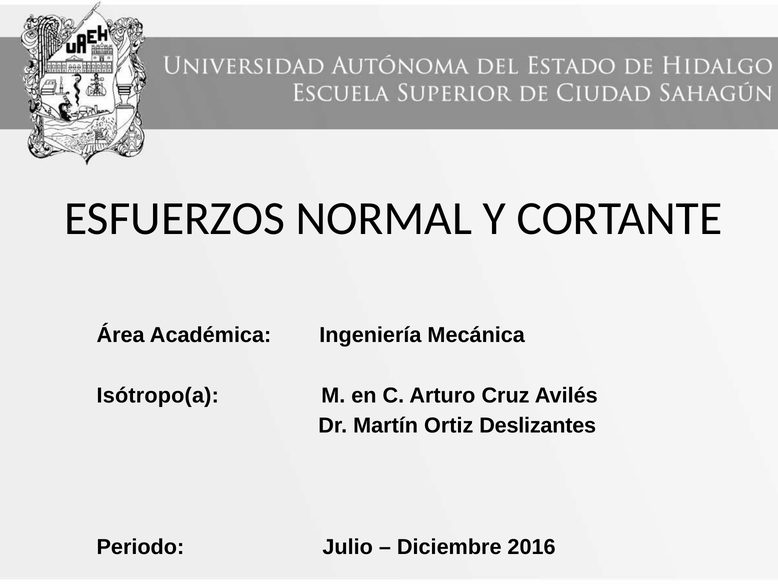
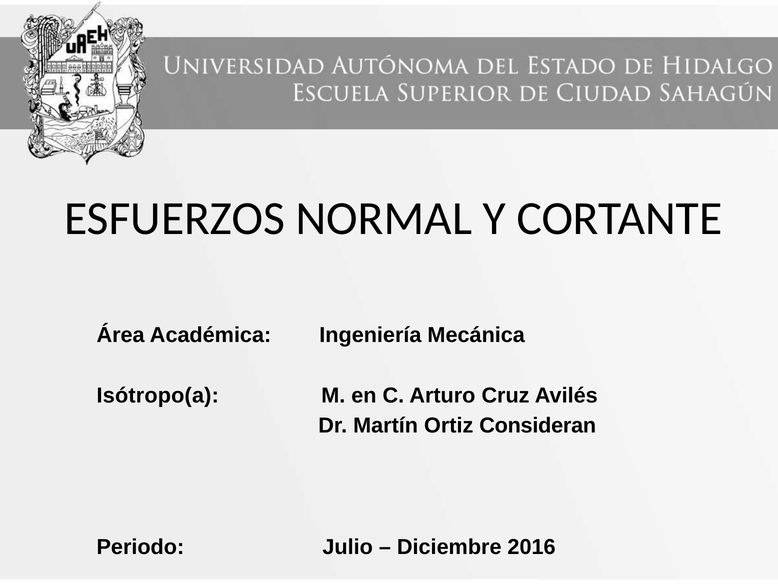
Deslizantes: Deslizantes -> Consideran
